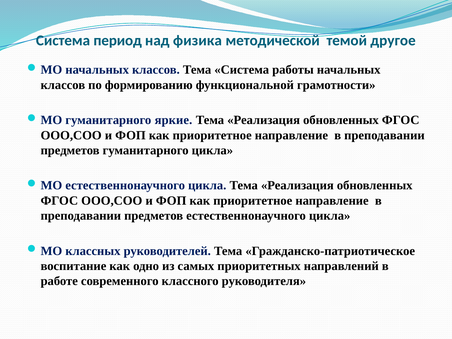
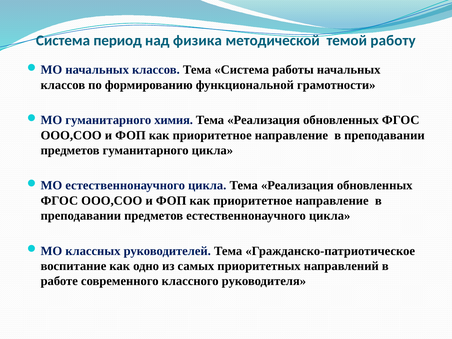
другое: другое -> работу
яркие: яркие -> химия
